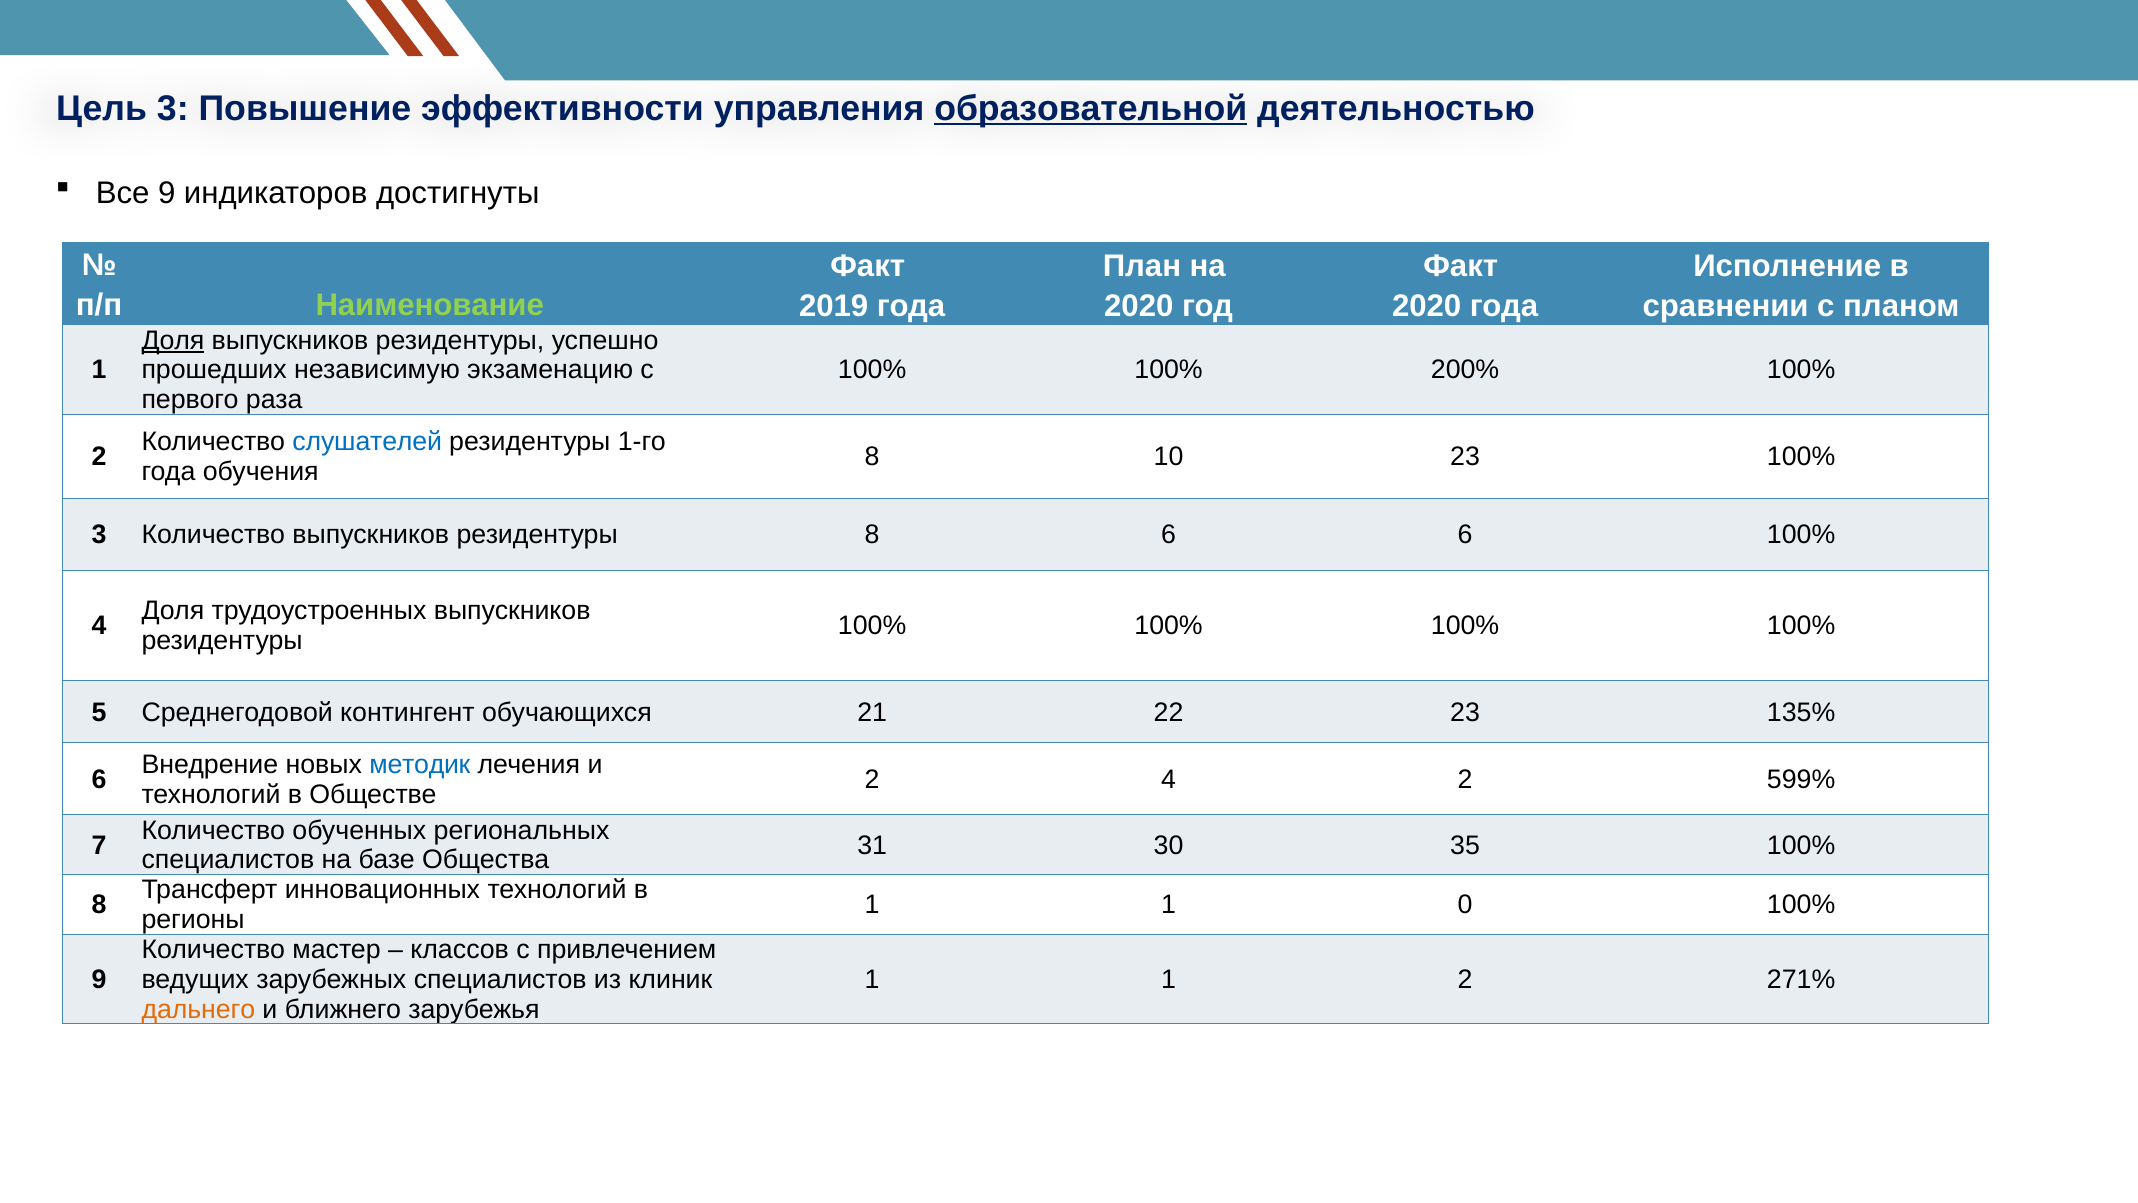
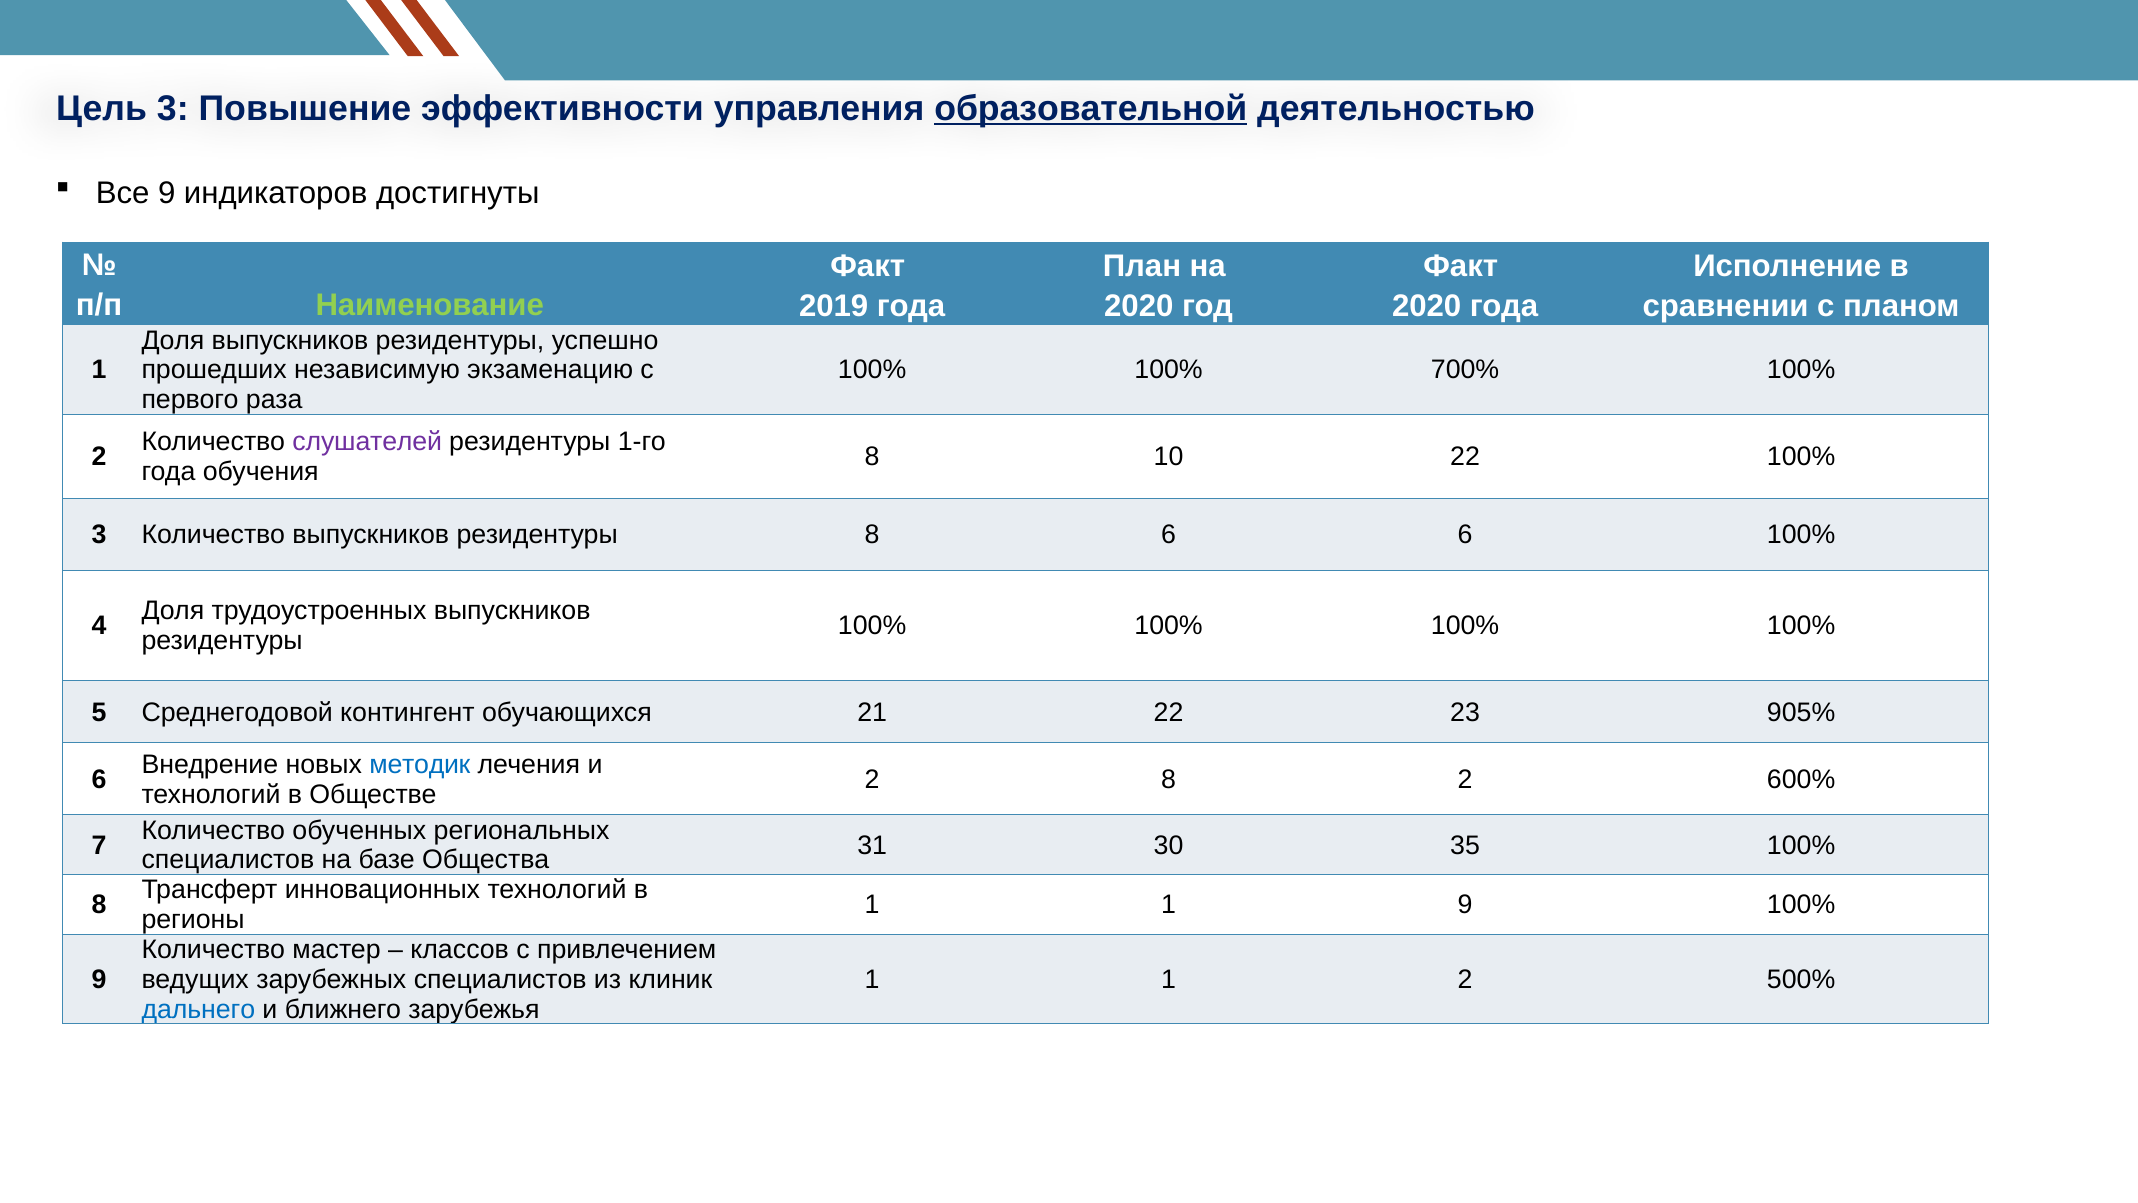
Доля at (173, 340) underline: present -> none
200%: 200% -> 700%
слушателей colour: blue -> purple
10 23: 23 -> 22
135%: 135% -> 905%
2 4: 4 -> 8
599%: 599% -> 600%
1 0: 0 -> 9
271%: 271% -> 500%
дальнего colour: orange -> blue
